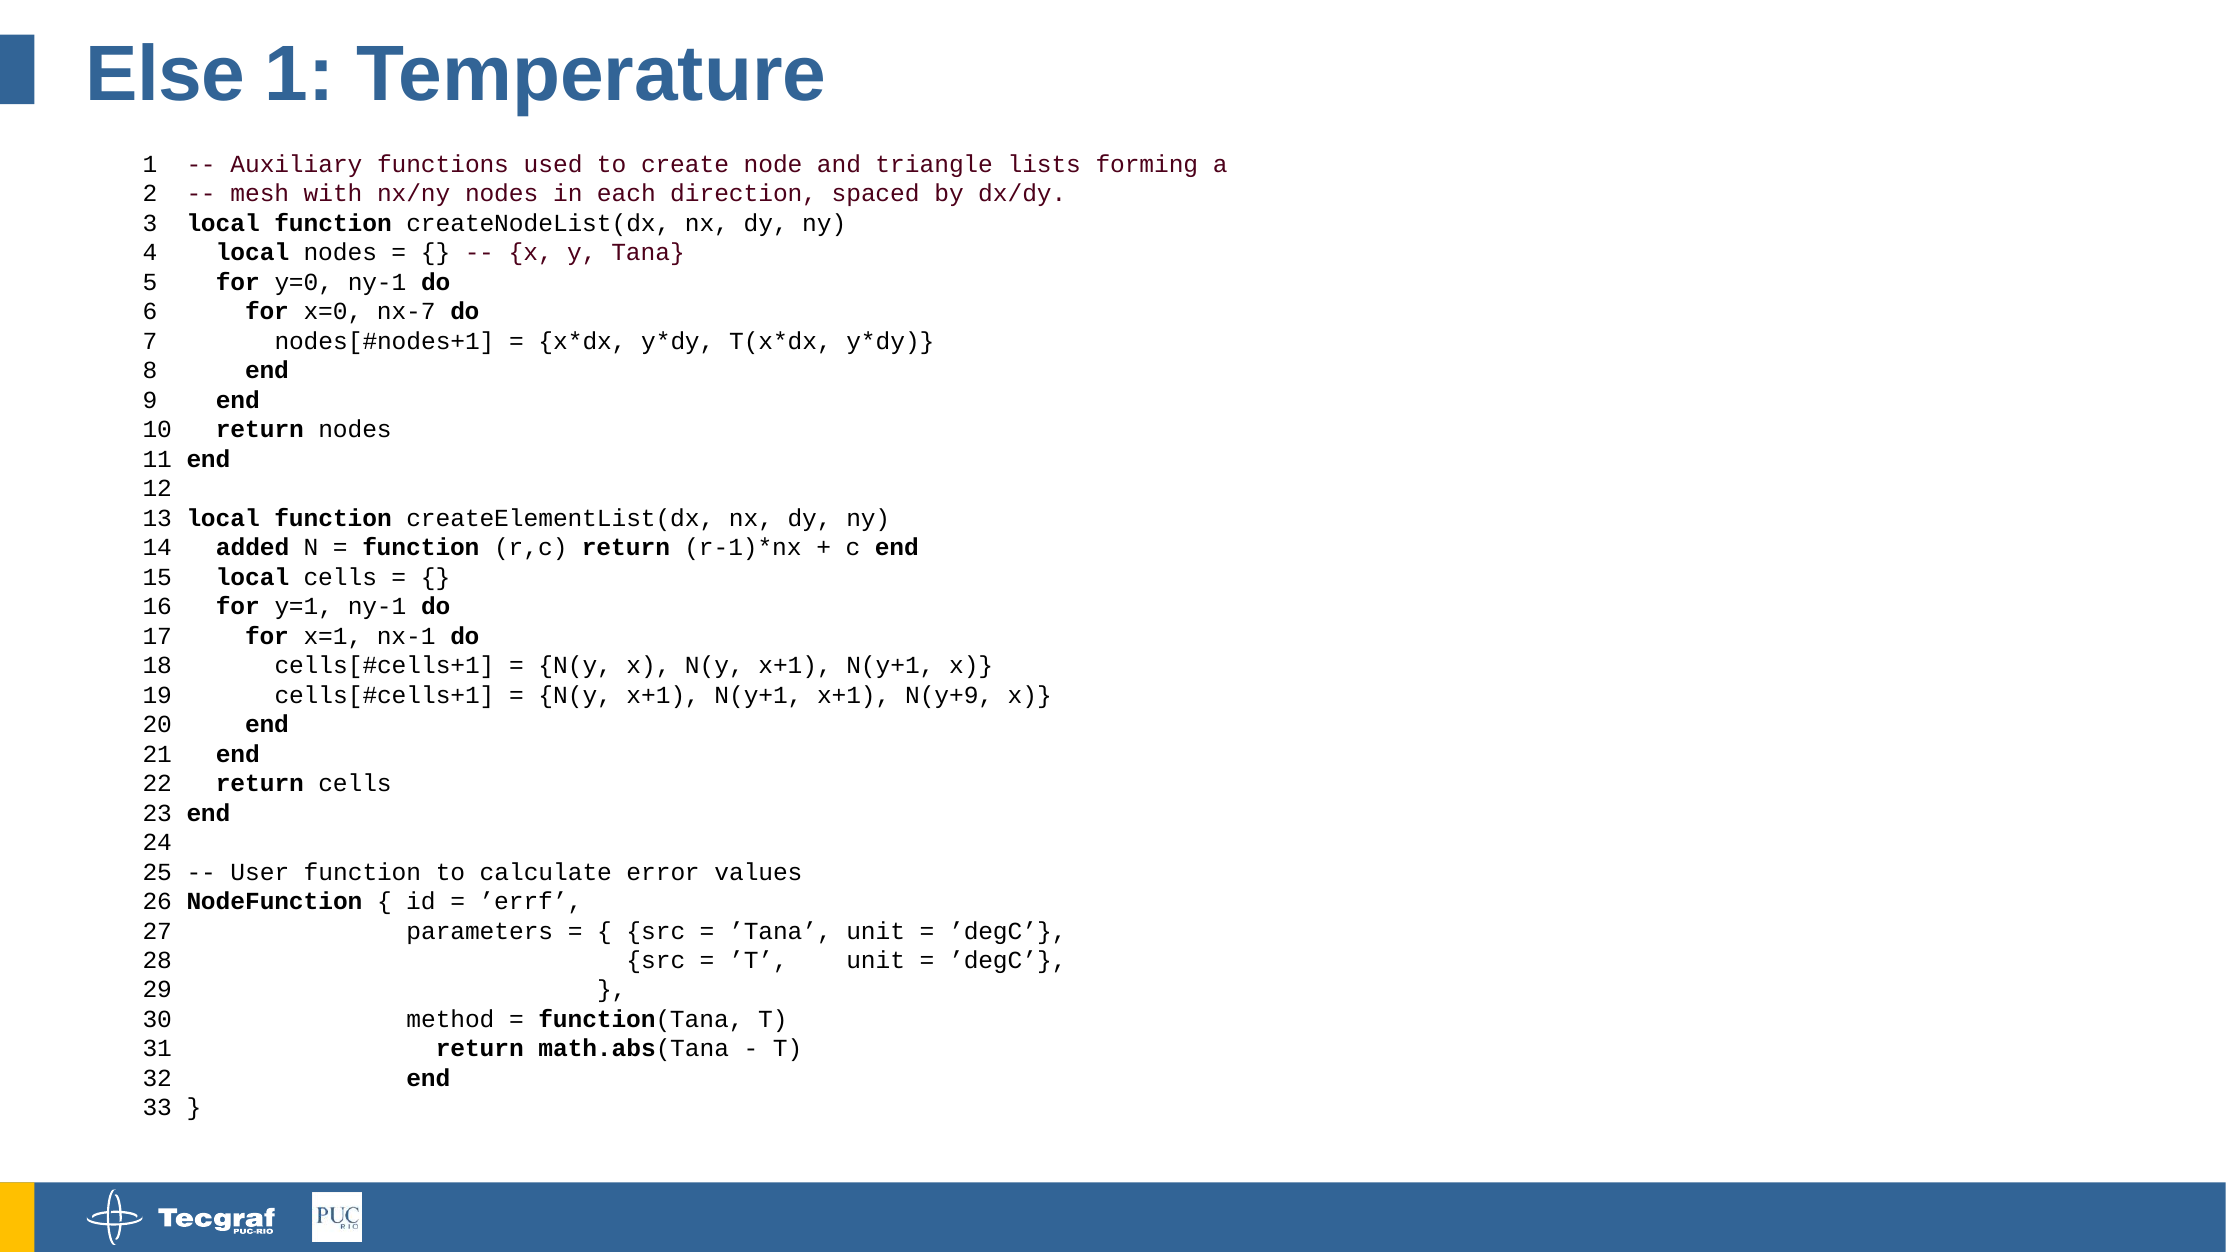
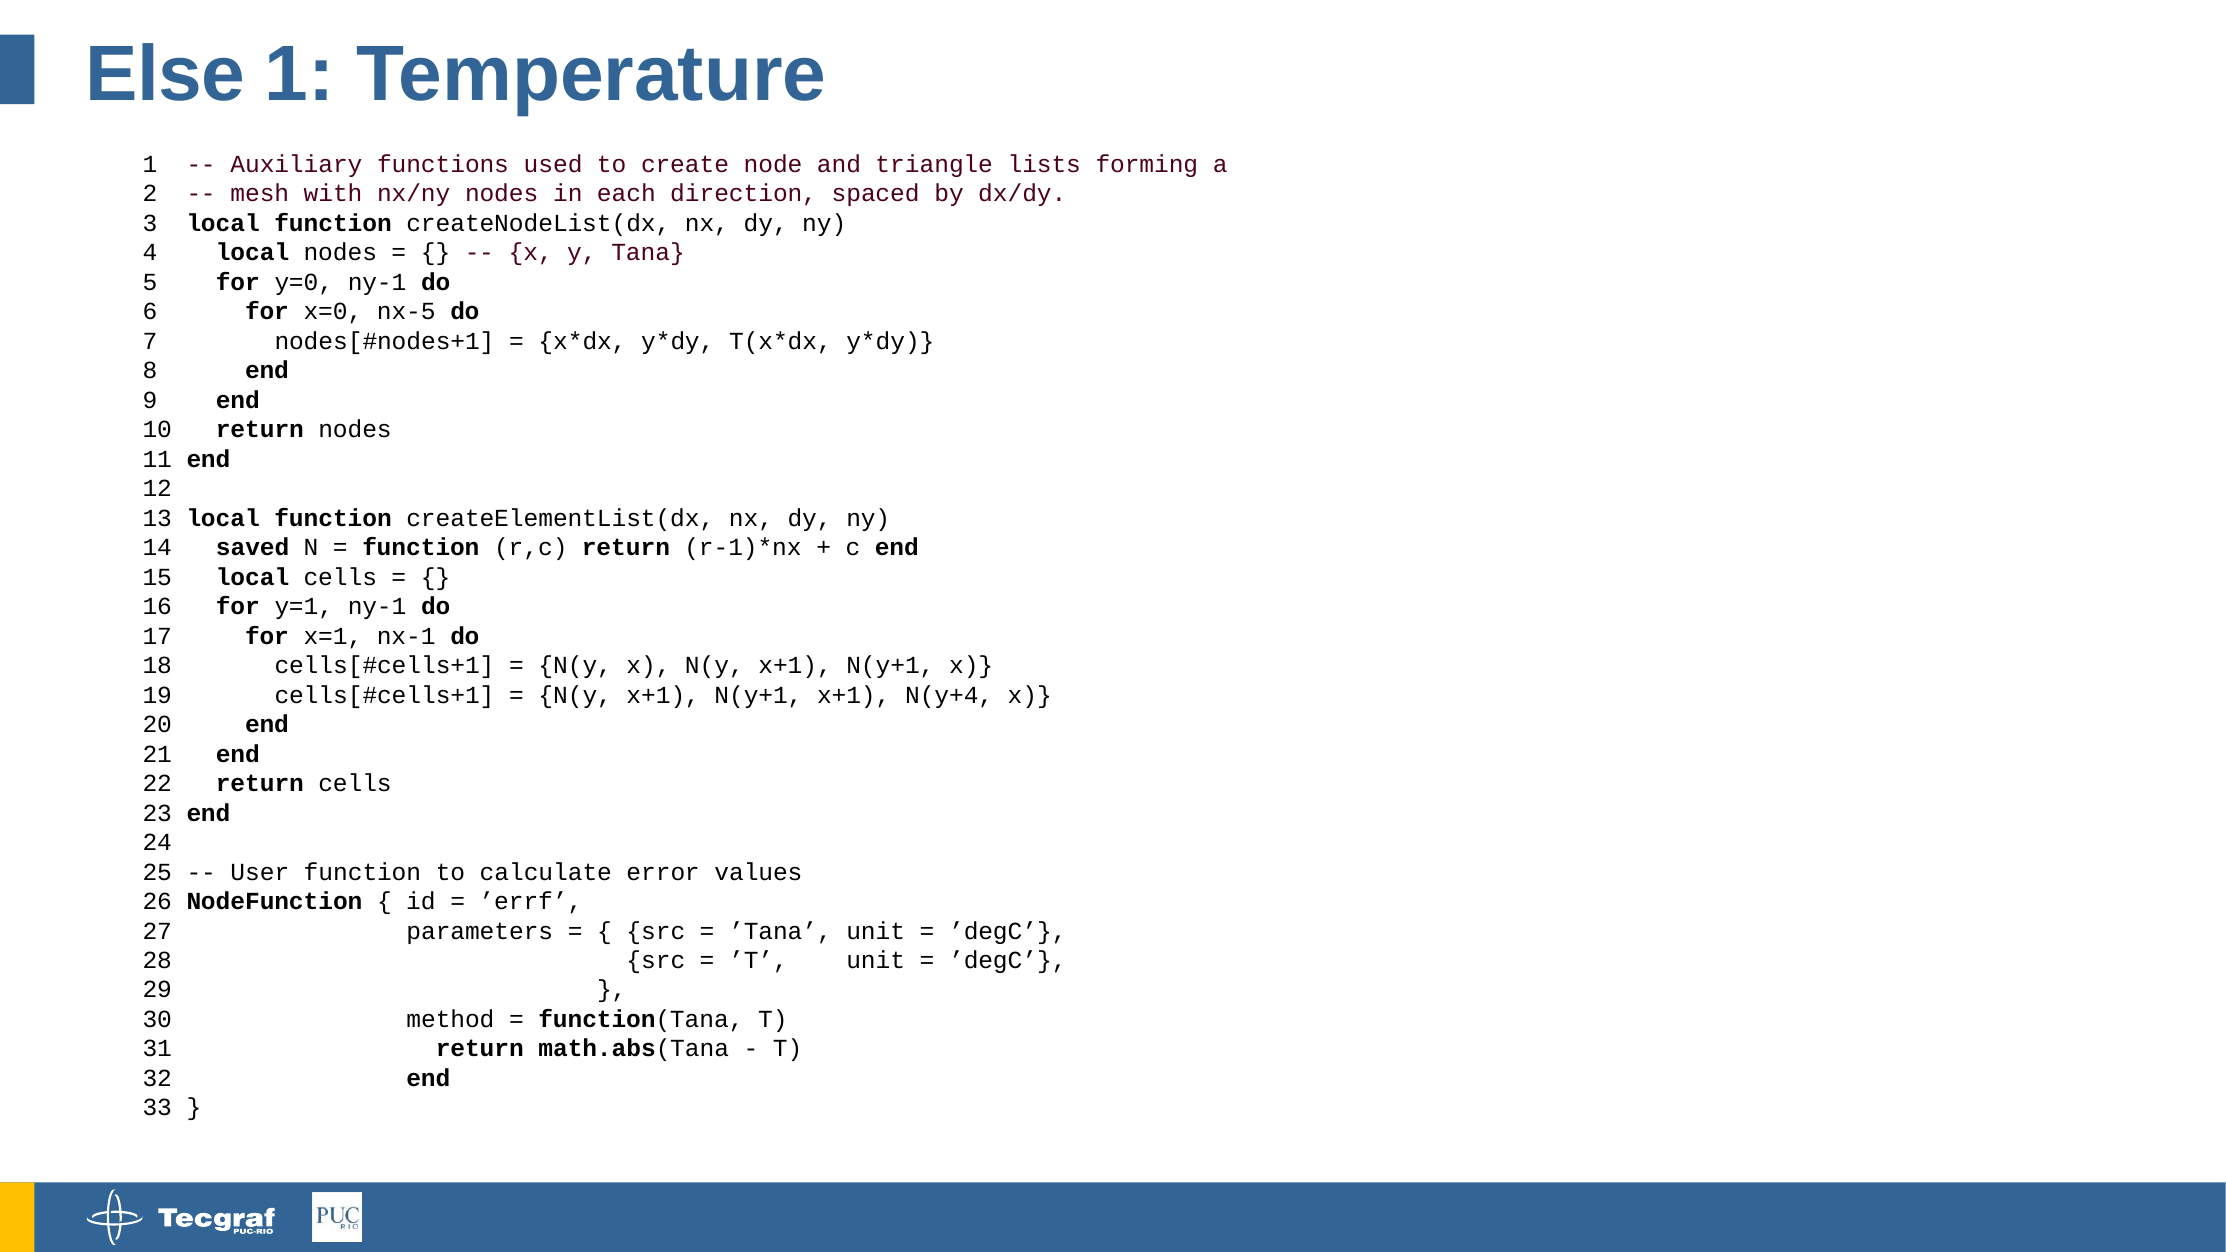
nx-7: nx-7 -> nx-5
added: added -> saved
N(y+9: N(y+9 -> N(y+4
